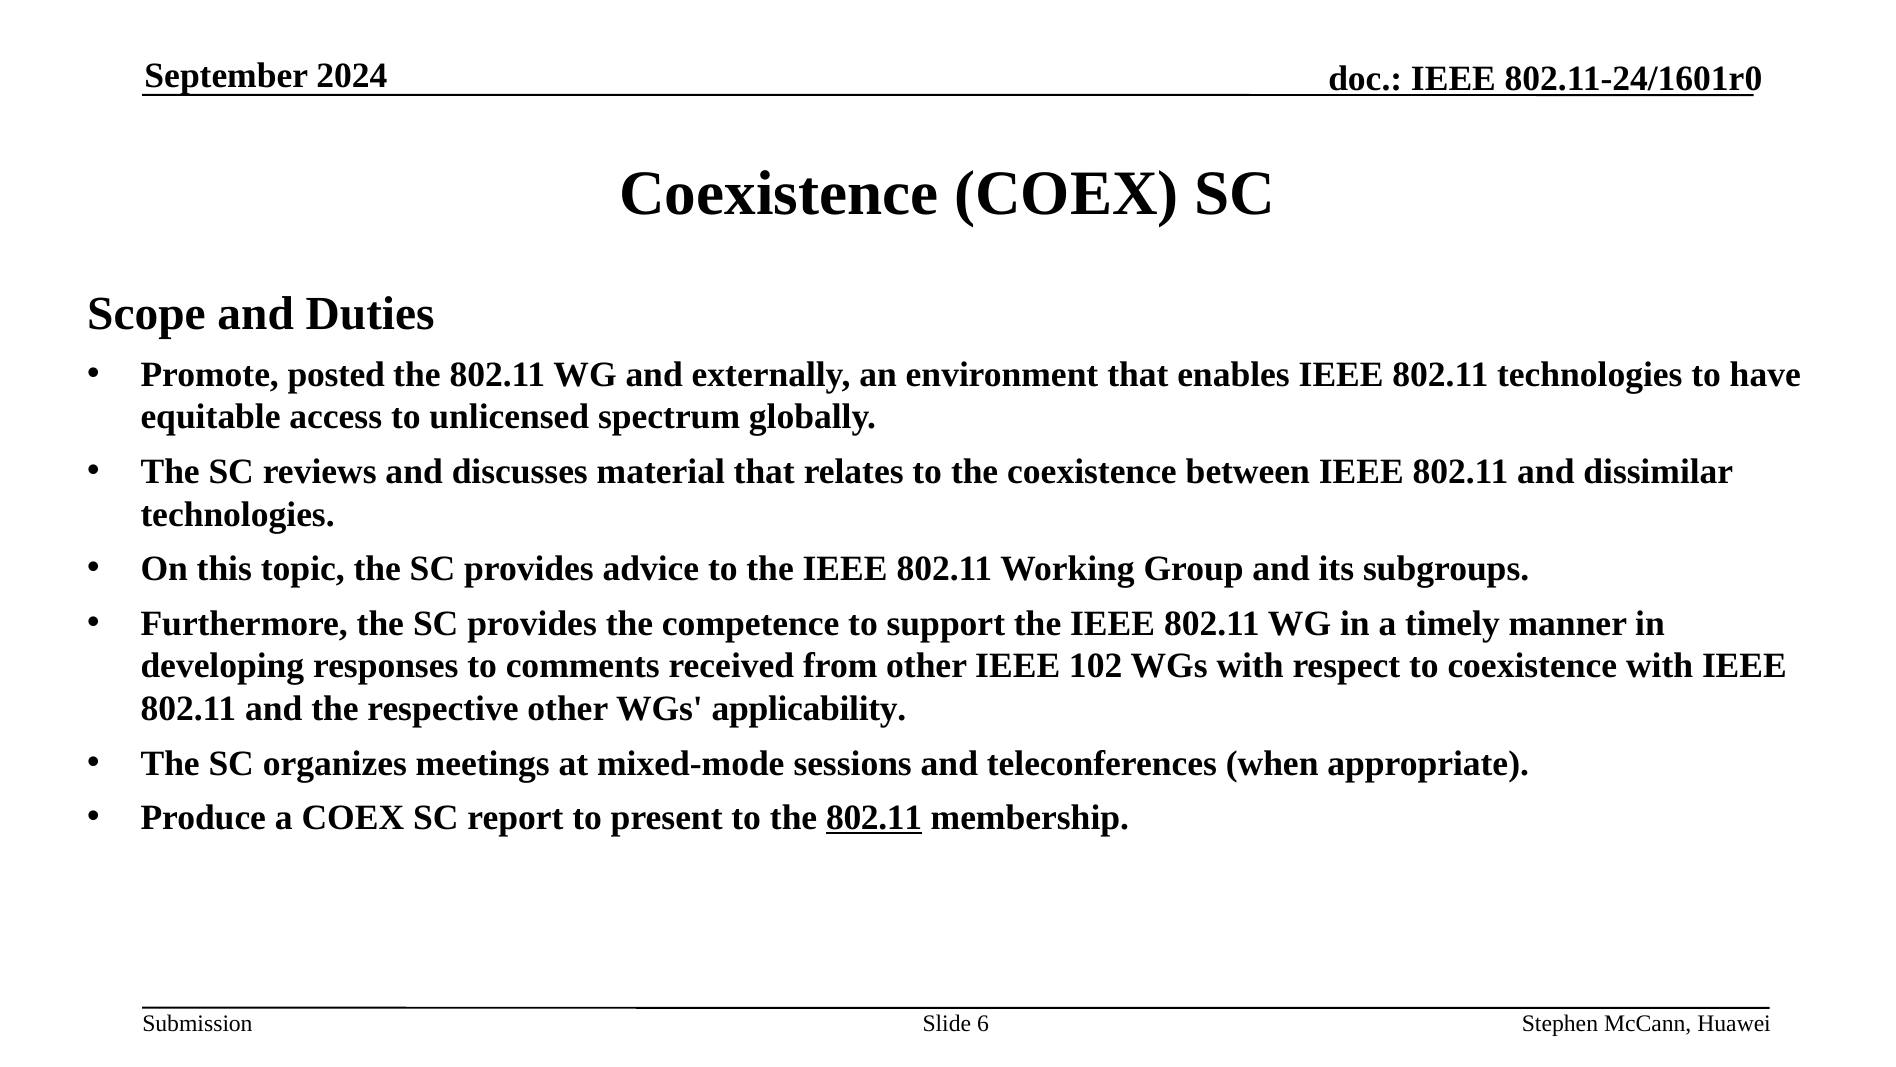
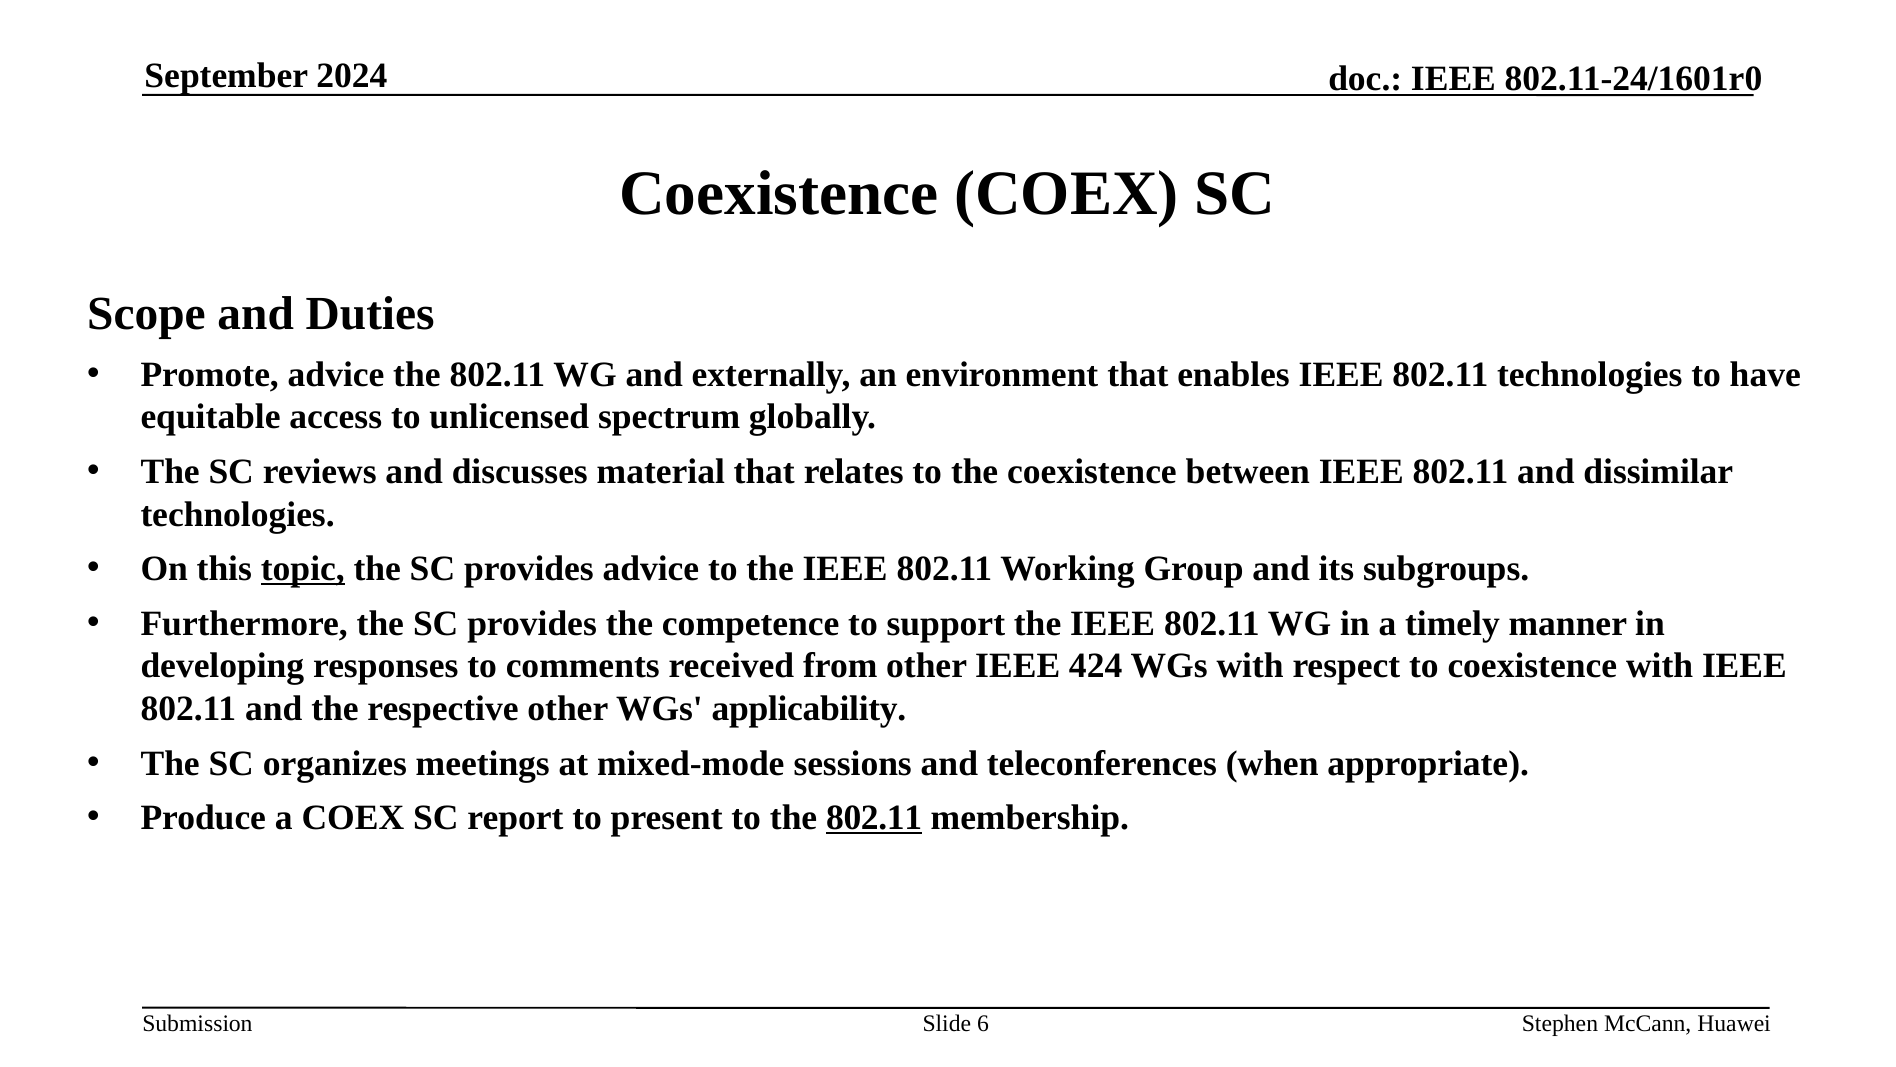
Promote posted: posted -> advice
topic underline: none -> present
102: 102 -> 424
